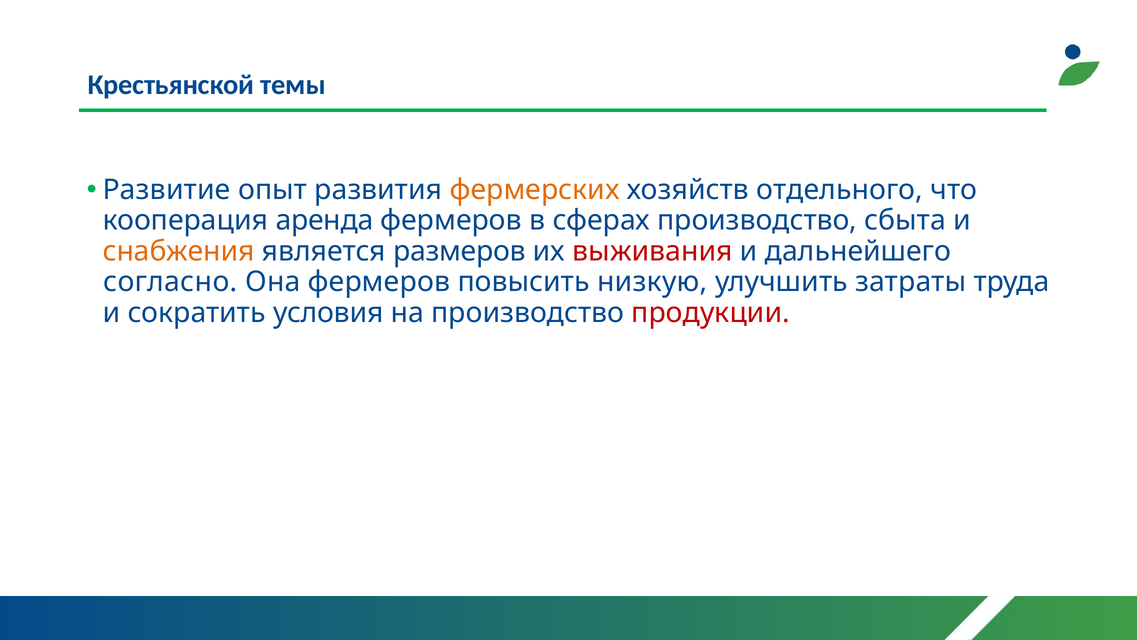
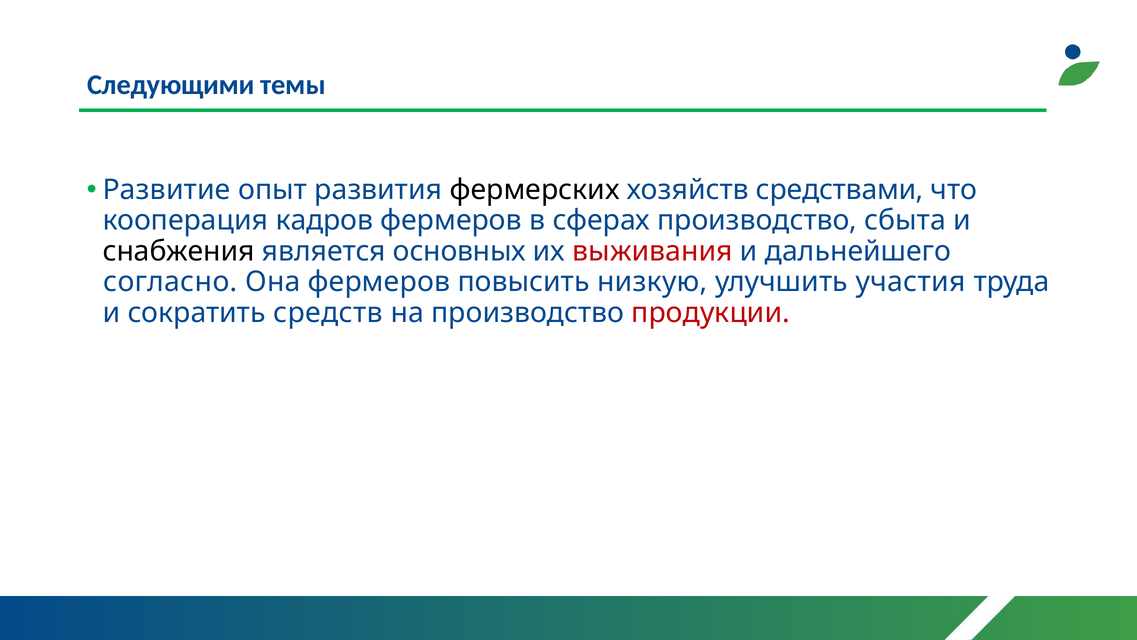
Крестьянской: Крестьянской -> Следующими
фермерских colour: orange -> black
отдельного: отдельного -> средствами
аренда: аренда -> кадров
снабжения colour: orange -> black
размеров: размеров -> основных
затраты: затраты -> участия
условия: условия -> средств
